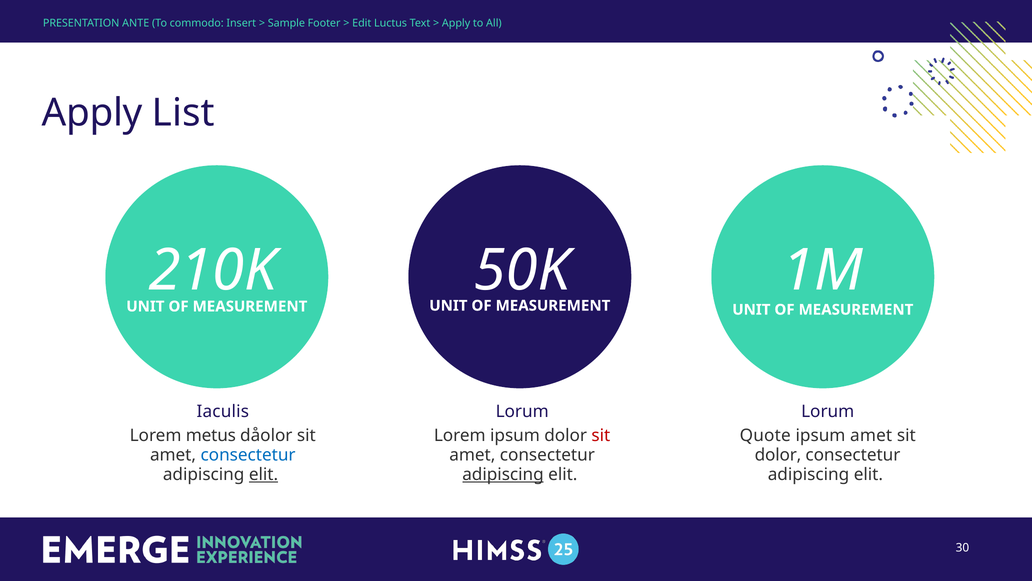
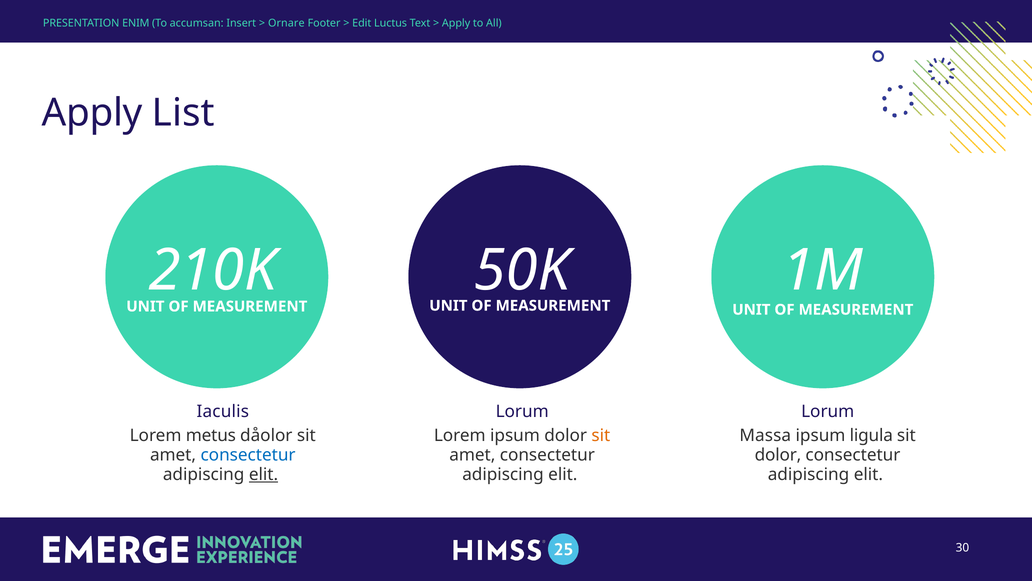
ANTE: ANTE -> ENIM
commodo: commodo -> accumsan
Sample: Sample -> Ornare
sit at (601, 435) colour: red -> orange
Quote: Quote -> Massa
ipsum amet: amet -> ligula
adipiscing at (503, 474) underline: present -> none
